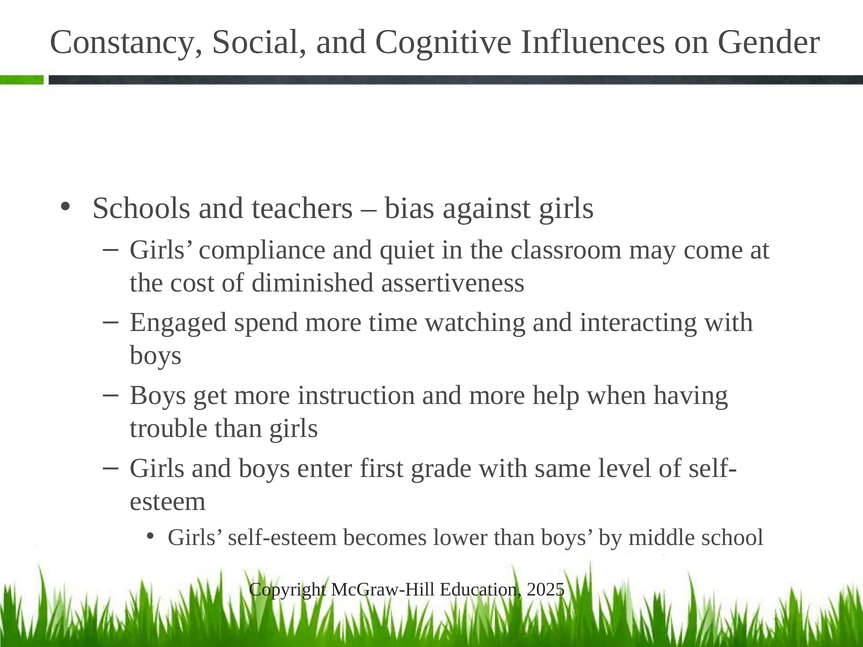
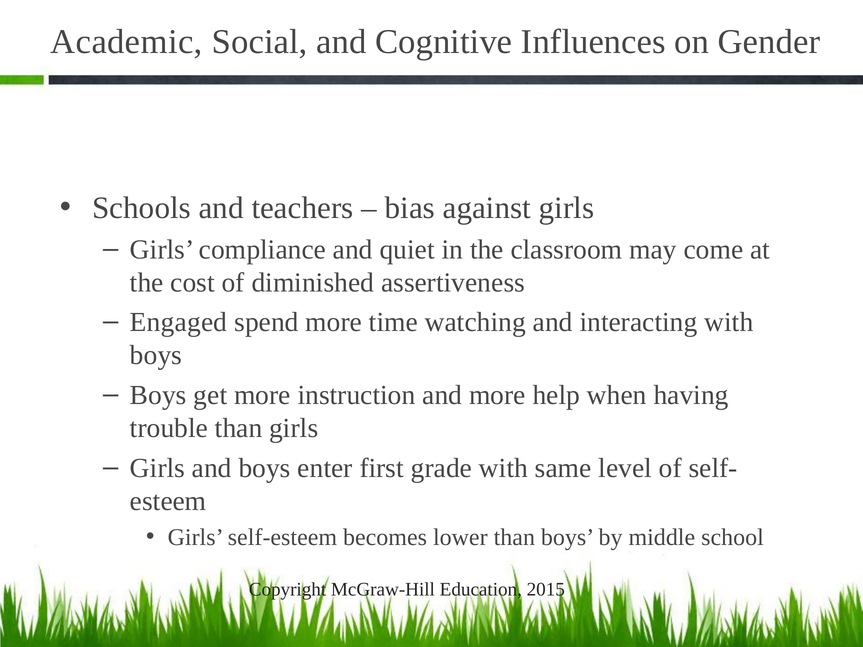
Constancy: Constancy -> Academic
2025: 2025 -> 2015
